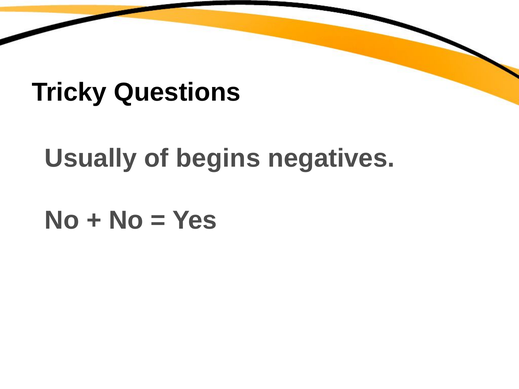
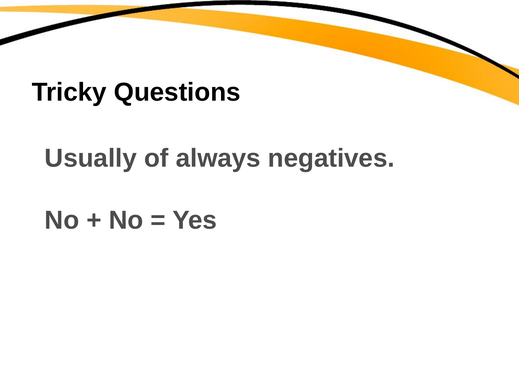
begins: begins -> always
